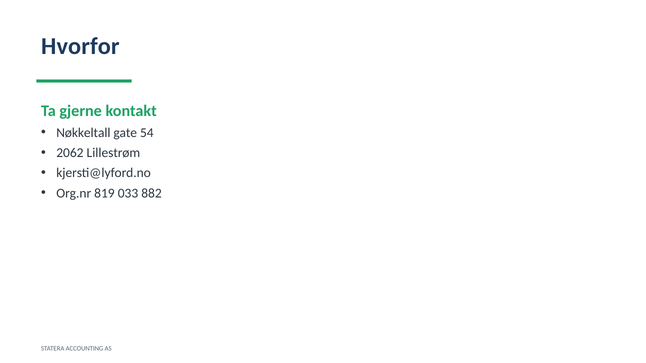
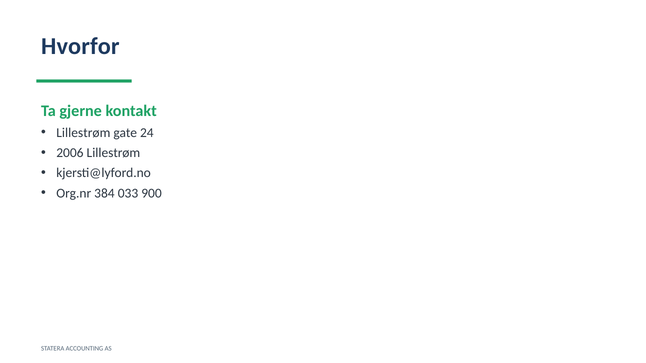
Nøkkeltall at (83, 133): Nøkkeltall -> Lillestrøm
54: 54 -> 24
2062: 2062 -> 2006
819: 819 -> 384
882: 882 -> 900
